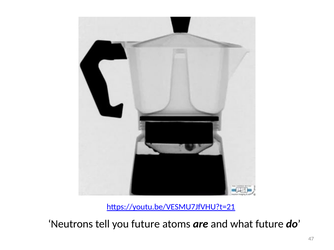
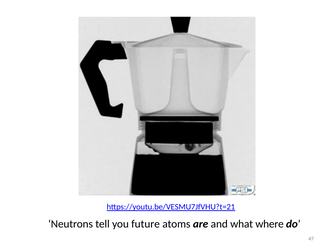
what future: future -> where
